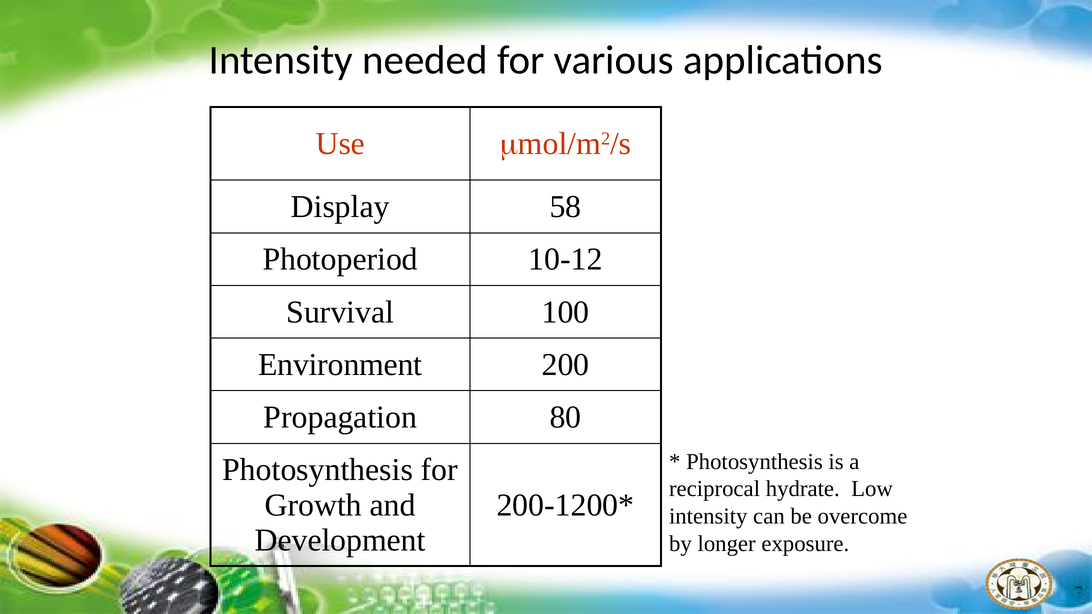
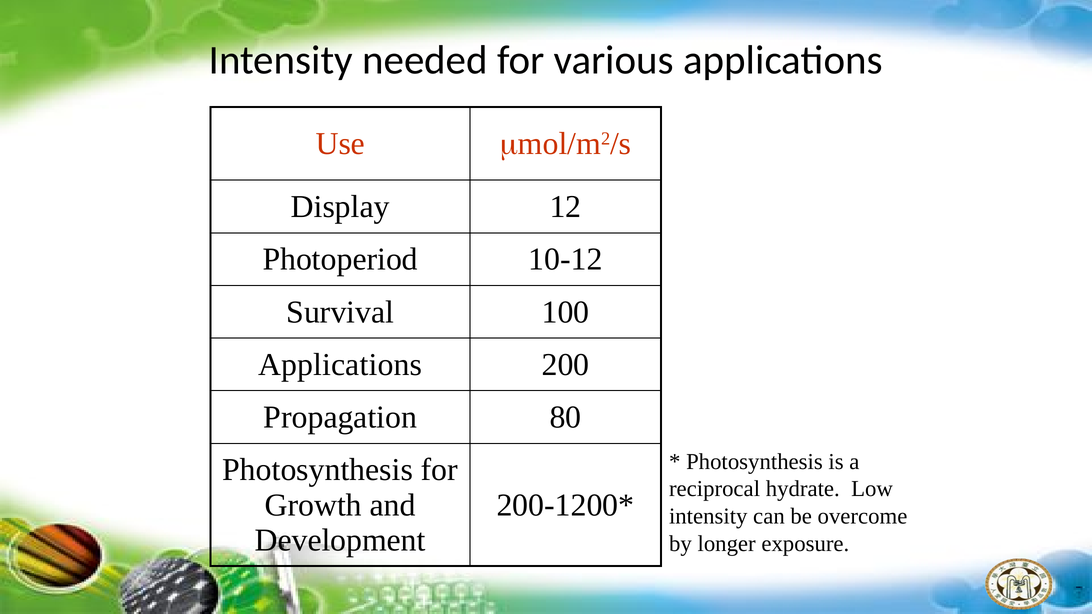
58: 58 -> 12
Environment at (340, 365): Environment -> Applications
